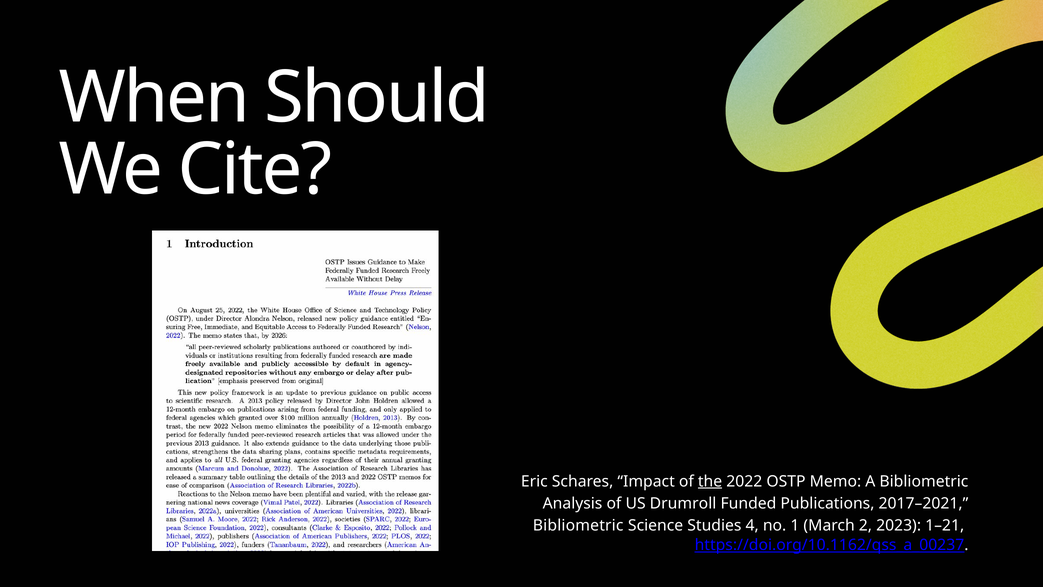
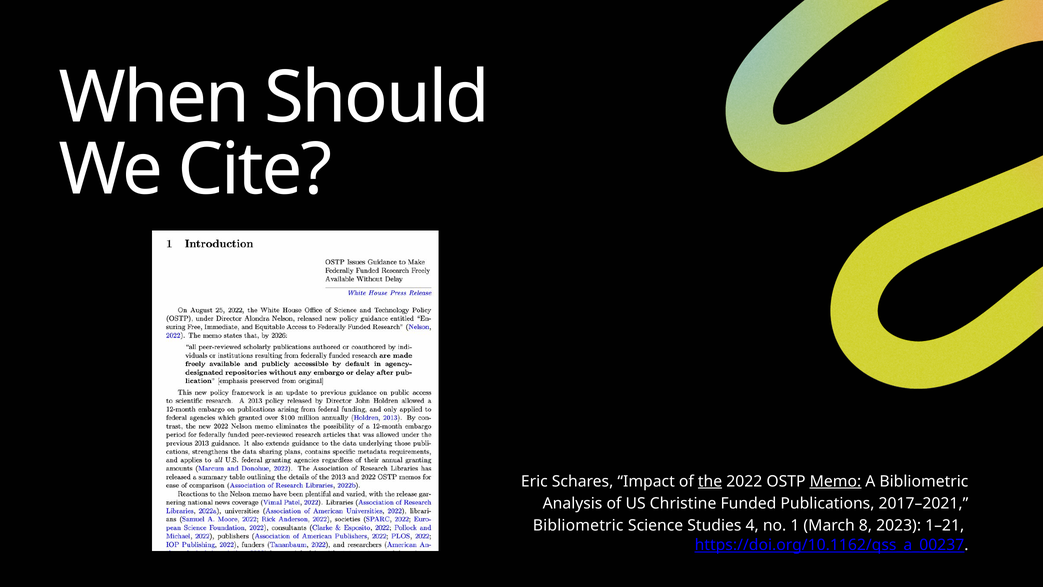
Memo underline: none -> present
Drumroll: Drumroll -> Christine
2: 2 -> 8
